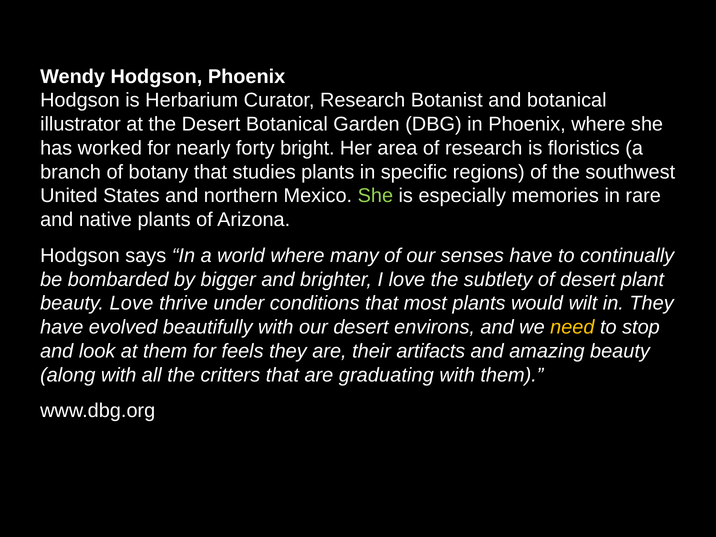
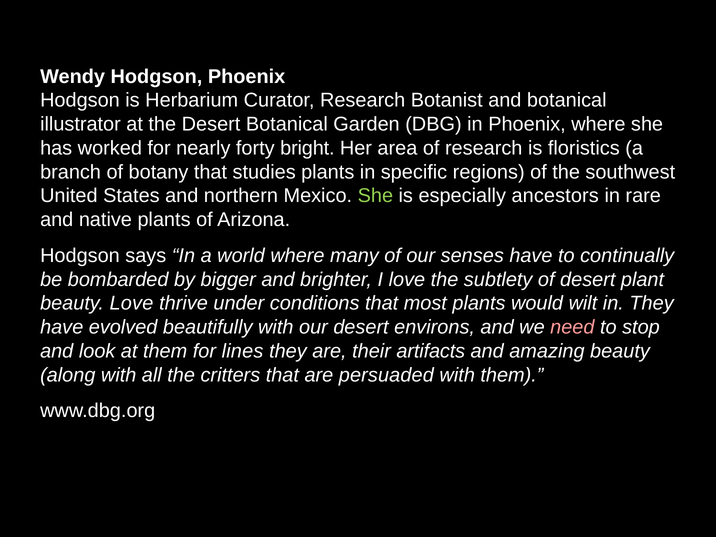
memories: memories -> ancestors
need colour: yellow -> pink
feels: feels -> lines
graduating: graduating -> persuaded
